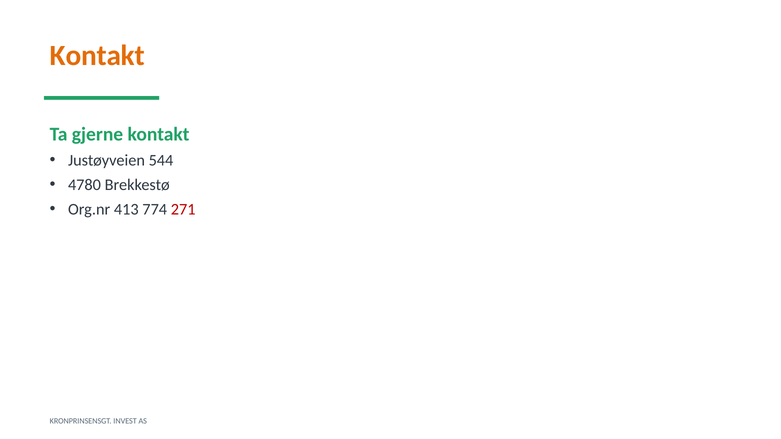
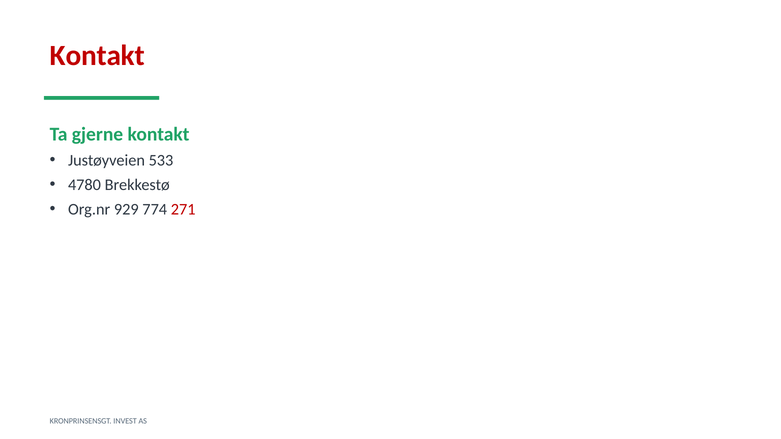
Kontakt at (97, 56) colour: orange -> red
544: 544 -> 533
413: 413 -> 929
